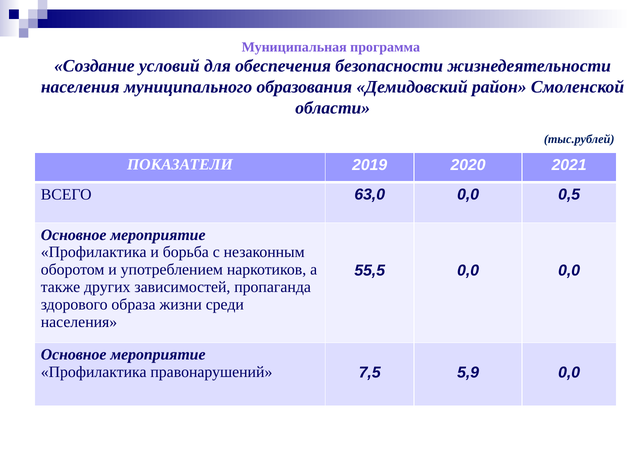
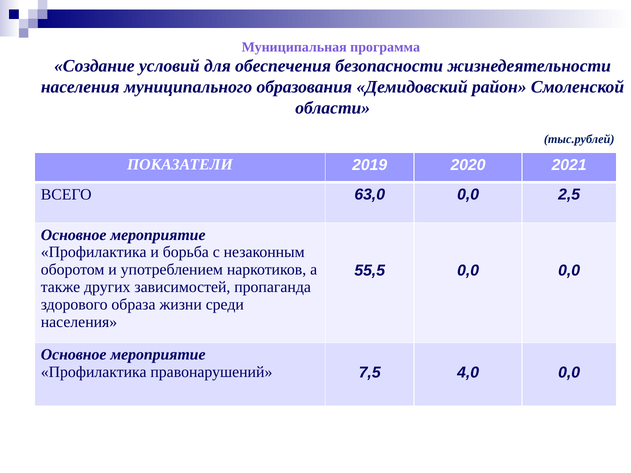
0,5: 0,5 -> 2,5
5,9: 5,9 -> 4,0
